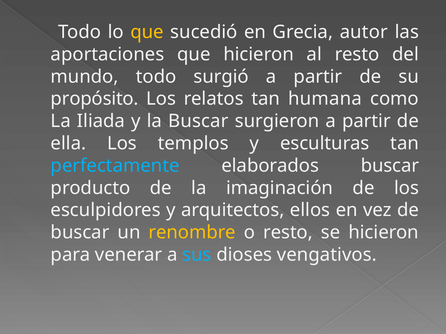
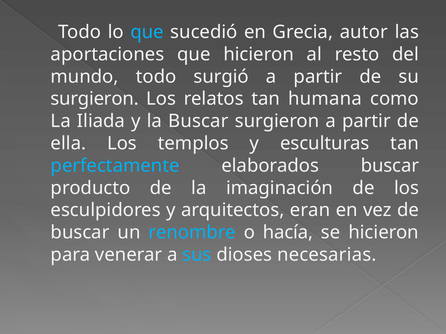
que at (147, 32) colour: yellow -> light blue
propósito at (95, 99): propósito -> surgieron
ellos: ellos -> eran
renombre colour: yellow -> light blue
o resto: resto -> hacía
vengativos: vengativos -> necesarias
